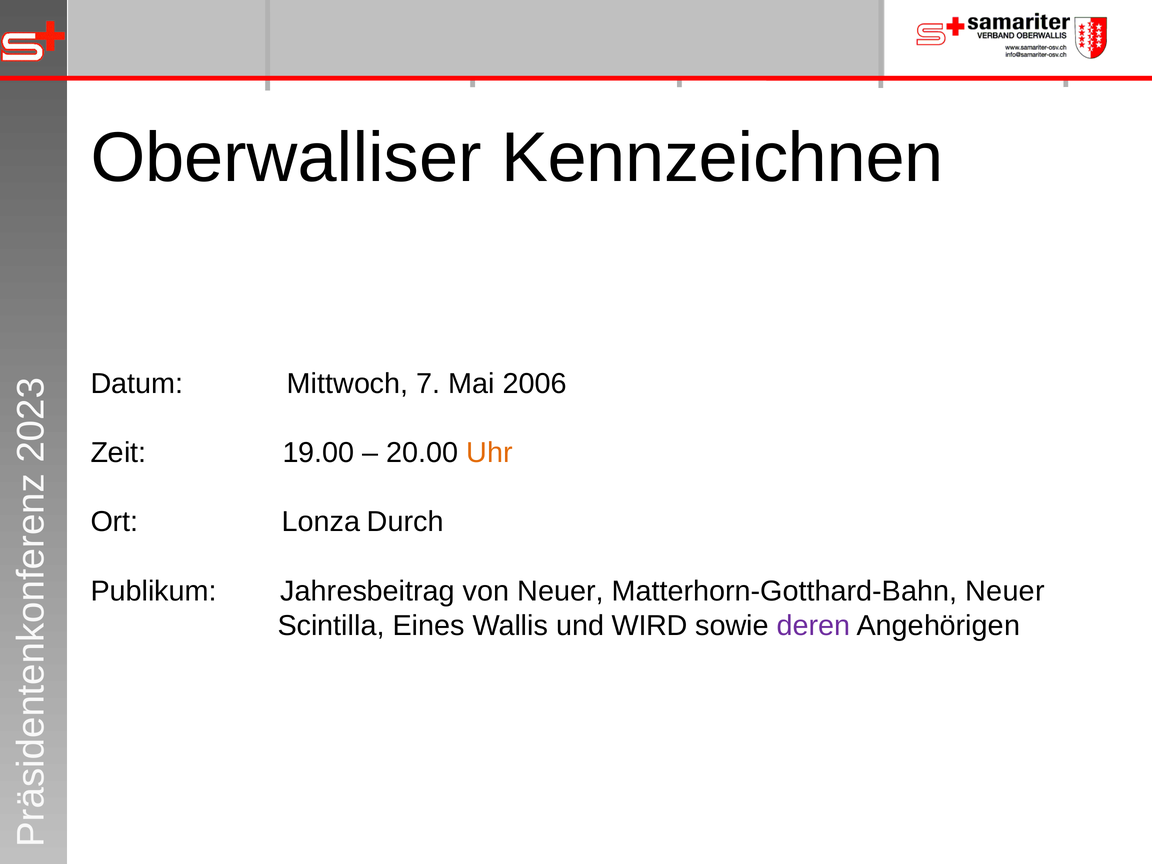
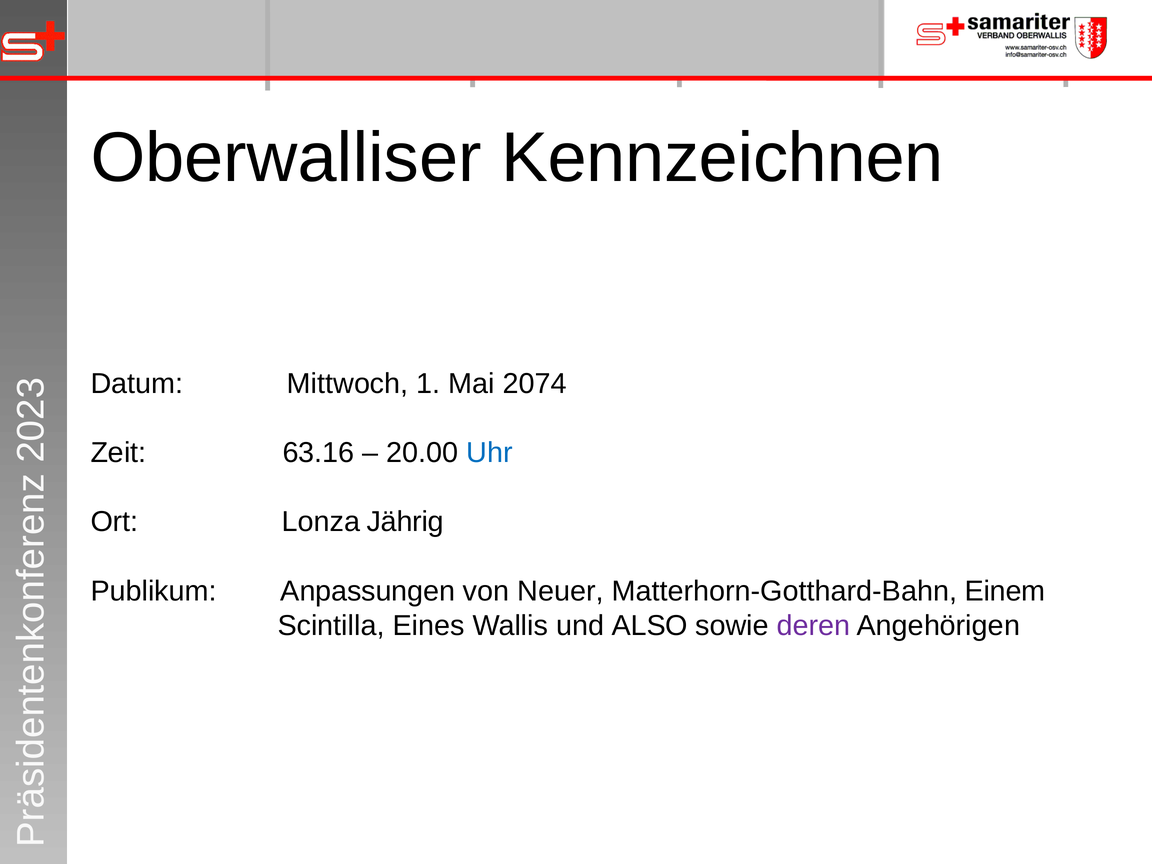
7: 7 -> 1
2006: 2006 -> 2074
19.00: 19.00 -> 63.16
Uhr colour: orange -> blue
Durch: Durch -> Jährig
Jahresbeitrag: Jahresbeitrag -> Anpassungen
Matterhorn-Gotthard-Bahn Neuer: Neuer -> Einem
WIRD: WIRD -> ALSO
